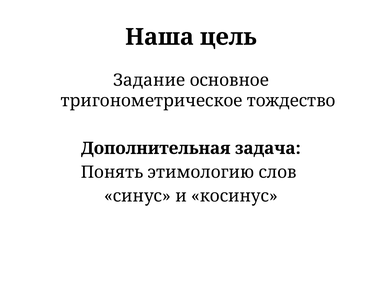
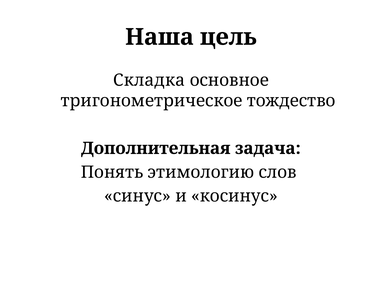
Задание: Задание -> Складка
